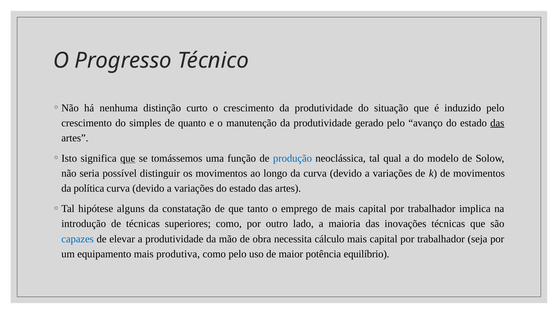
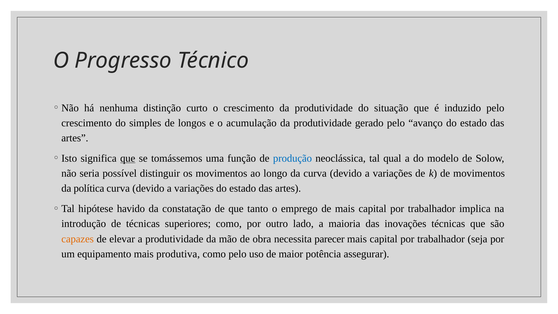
quanto: quanto -> longos
manutenção: manutenção -> acumulação
das at (497, 123) underline: present -> none
alguns: alguns -> havido
capazes colour: blue -> orange
cálculo: cálculo -> parecer
equilíbrio: equilíbrio -> assegurar
